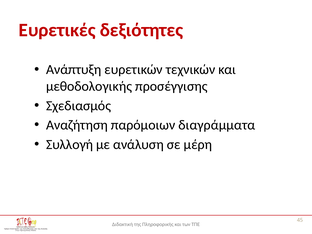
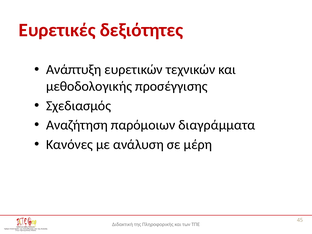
Συλλογή: Συλλογή -> Κανόνες
